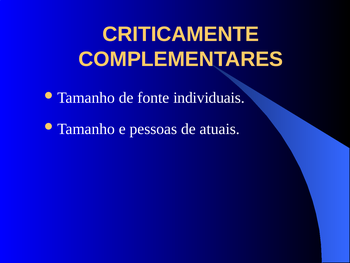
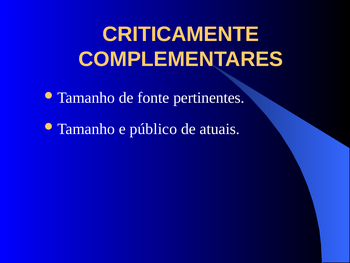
individuais: individuais -> pertinentes
pessoas: pessoas -> público
